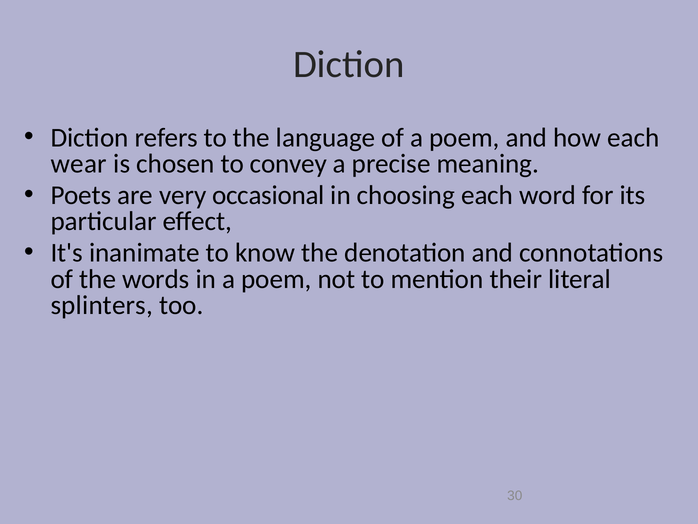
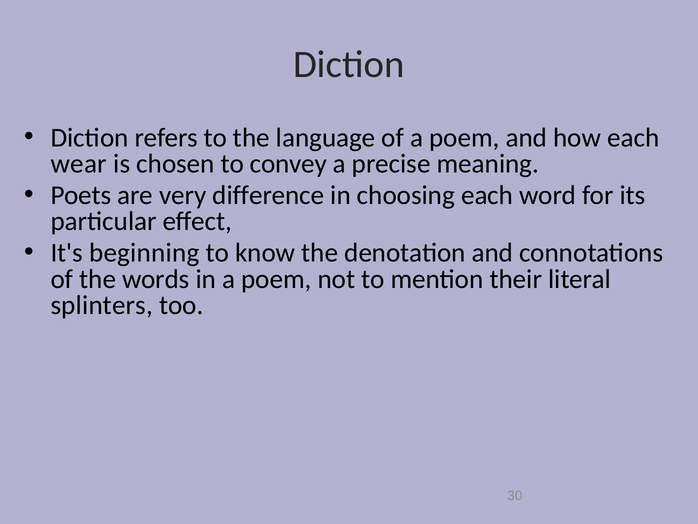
occasional: occasional -> difference
inanimate: inanimate -> beginning
